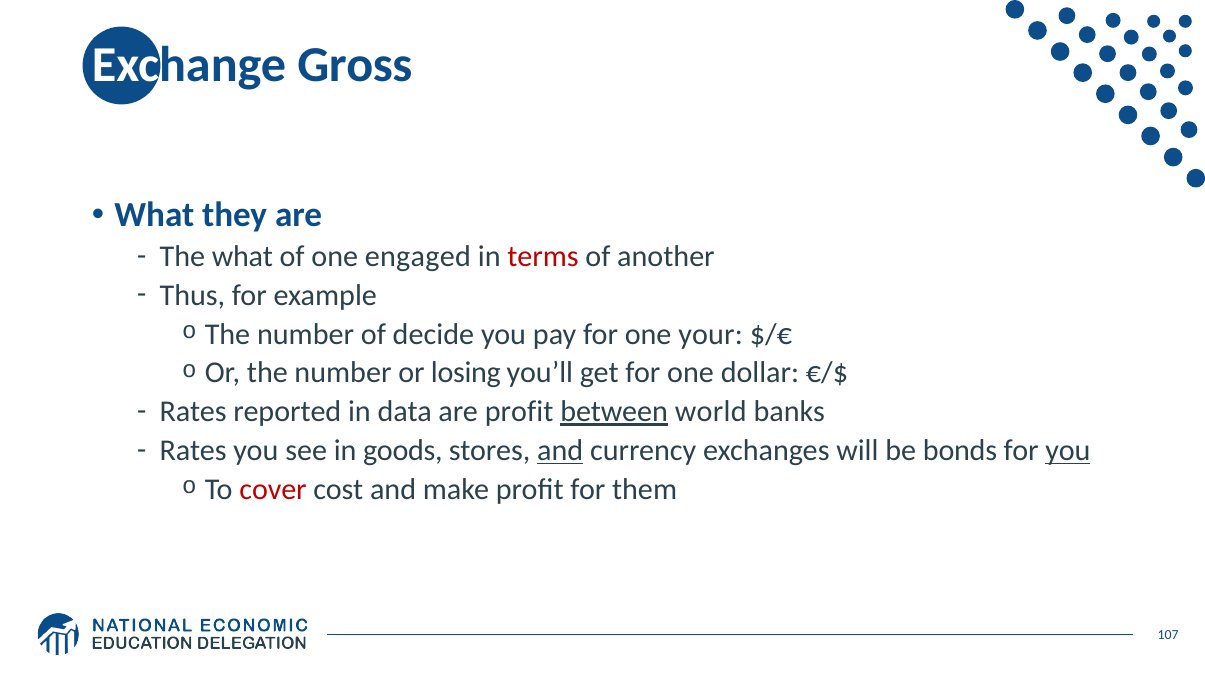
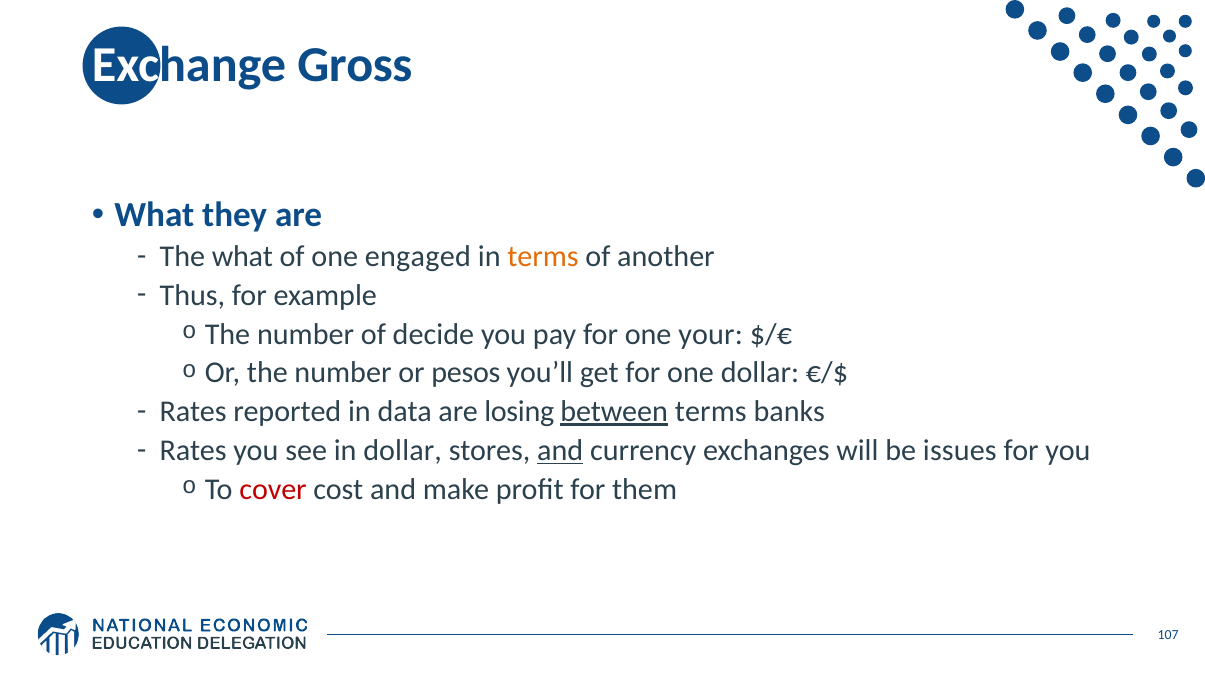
terms at (543, 256) colour: red -> orange
losing: losing -> pesos
are profit: profit -> losing
between world: world -> terms
in goods: goods -> dollar
bonds: bonds -> issues
you at (1068, 450) underline: present -> none
